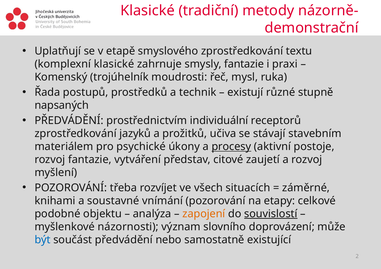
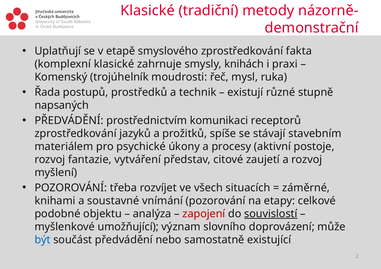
textu: textu -> fakta
smysly fantazie: fantazie -> knihách
individuální: individuální -> komunikaci
učiva: učiva -> spíše
procesy underline: present -> none
zapojení colour: orange -> red
názornosti: názornosti -> umožňující
